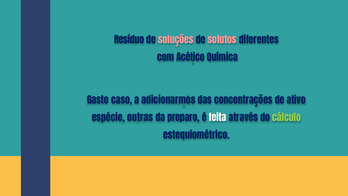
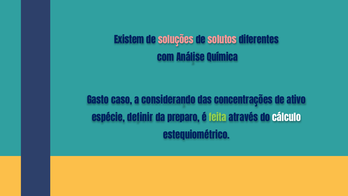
Resíduo: Resíduo -> Existem
Acético: Acético -> Análise
adicionarmos: adicionarmos -> considerando
outras: outras -> definir
feita colour: white -> light green
cálculo colour: light green -> white
